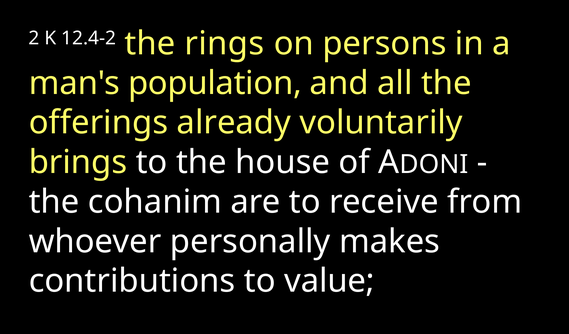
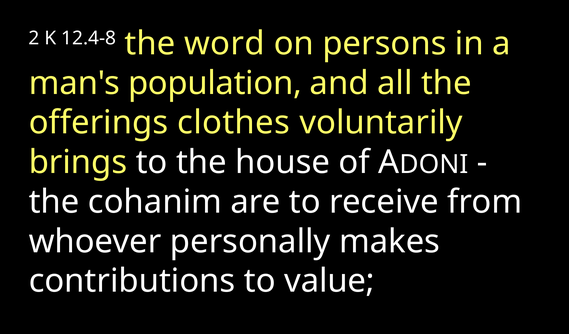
12.4-2: 12.4-2 -> 12.4-8
rings: rings -> word
already: already -> clothes
